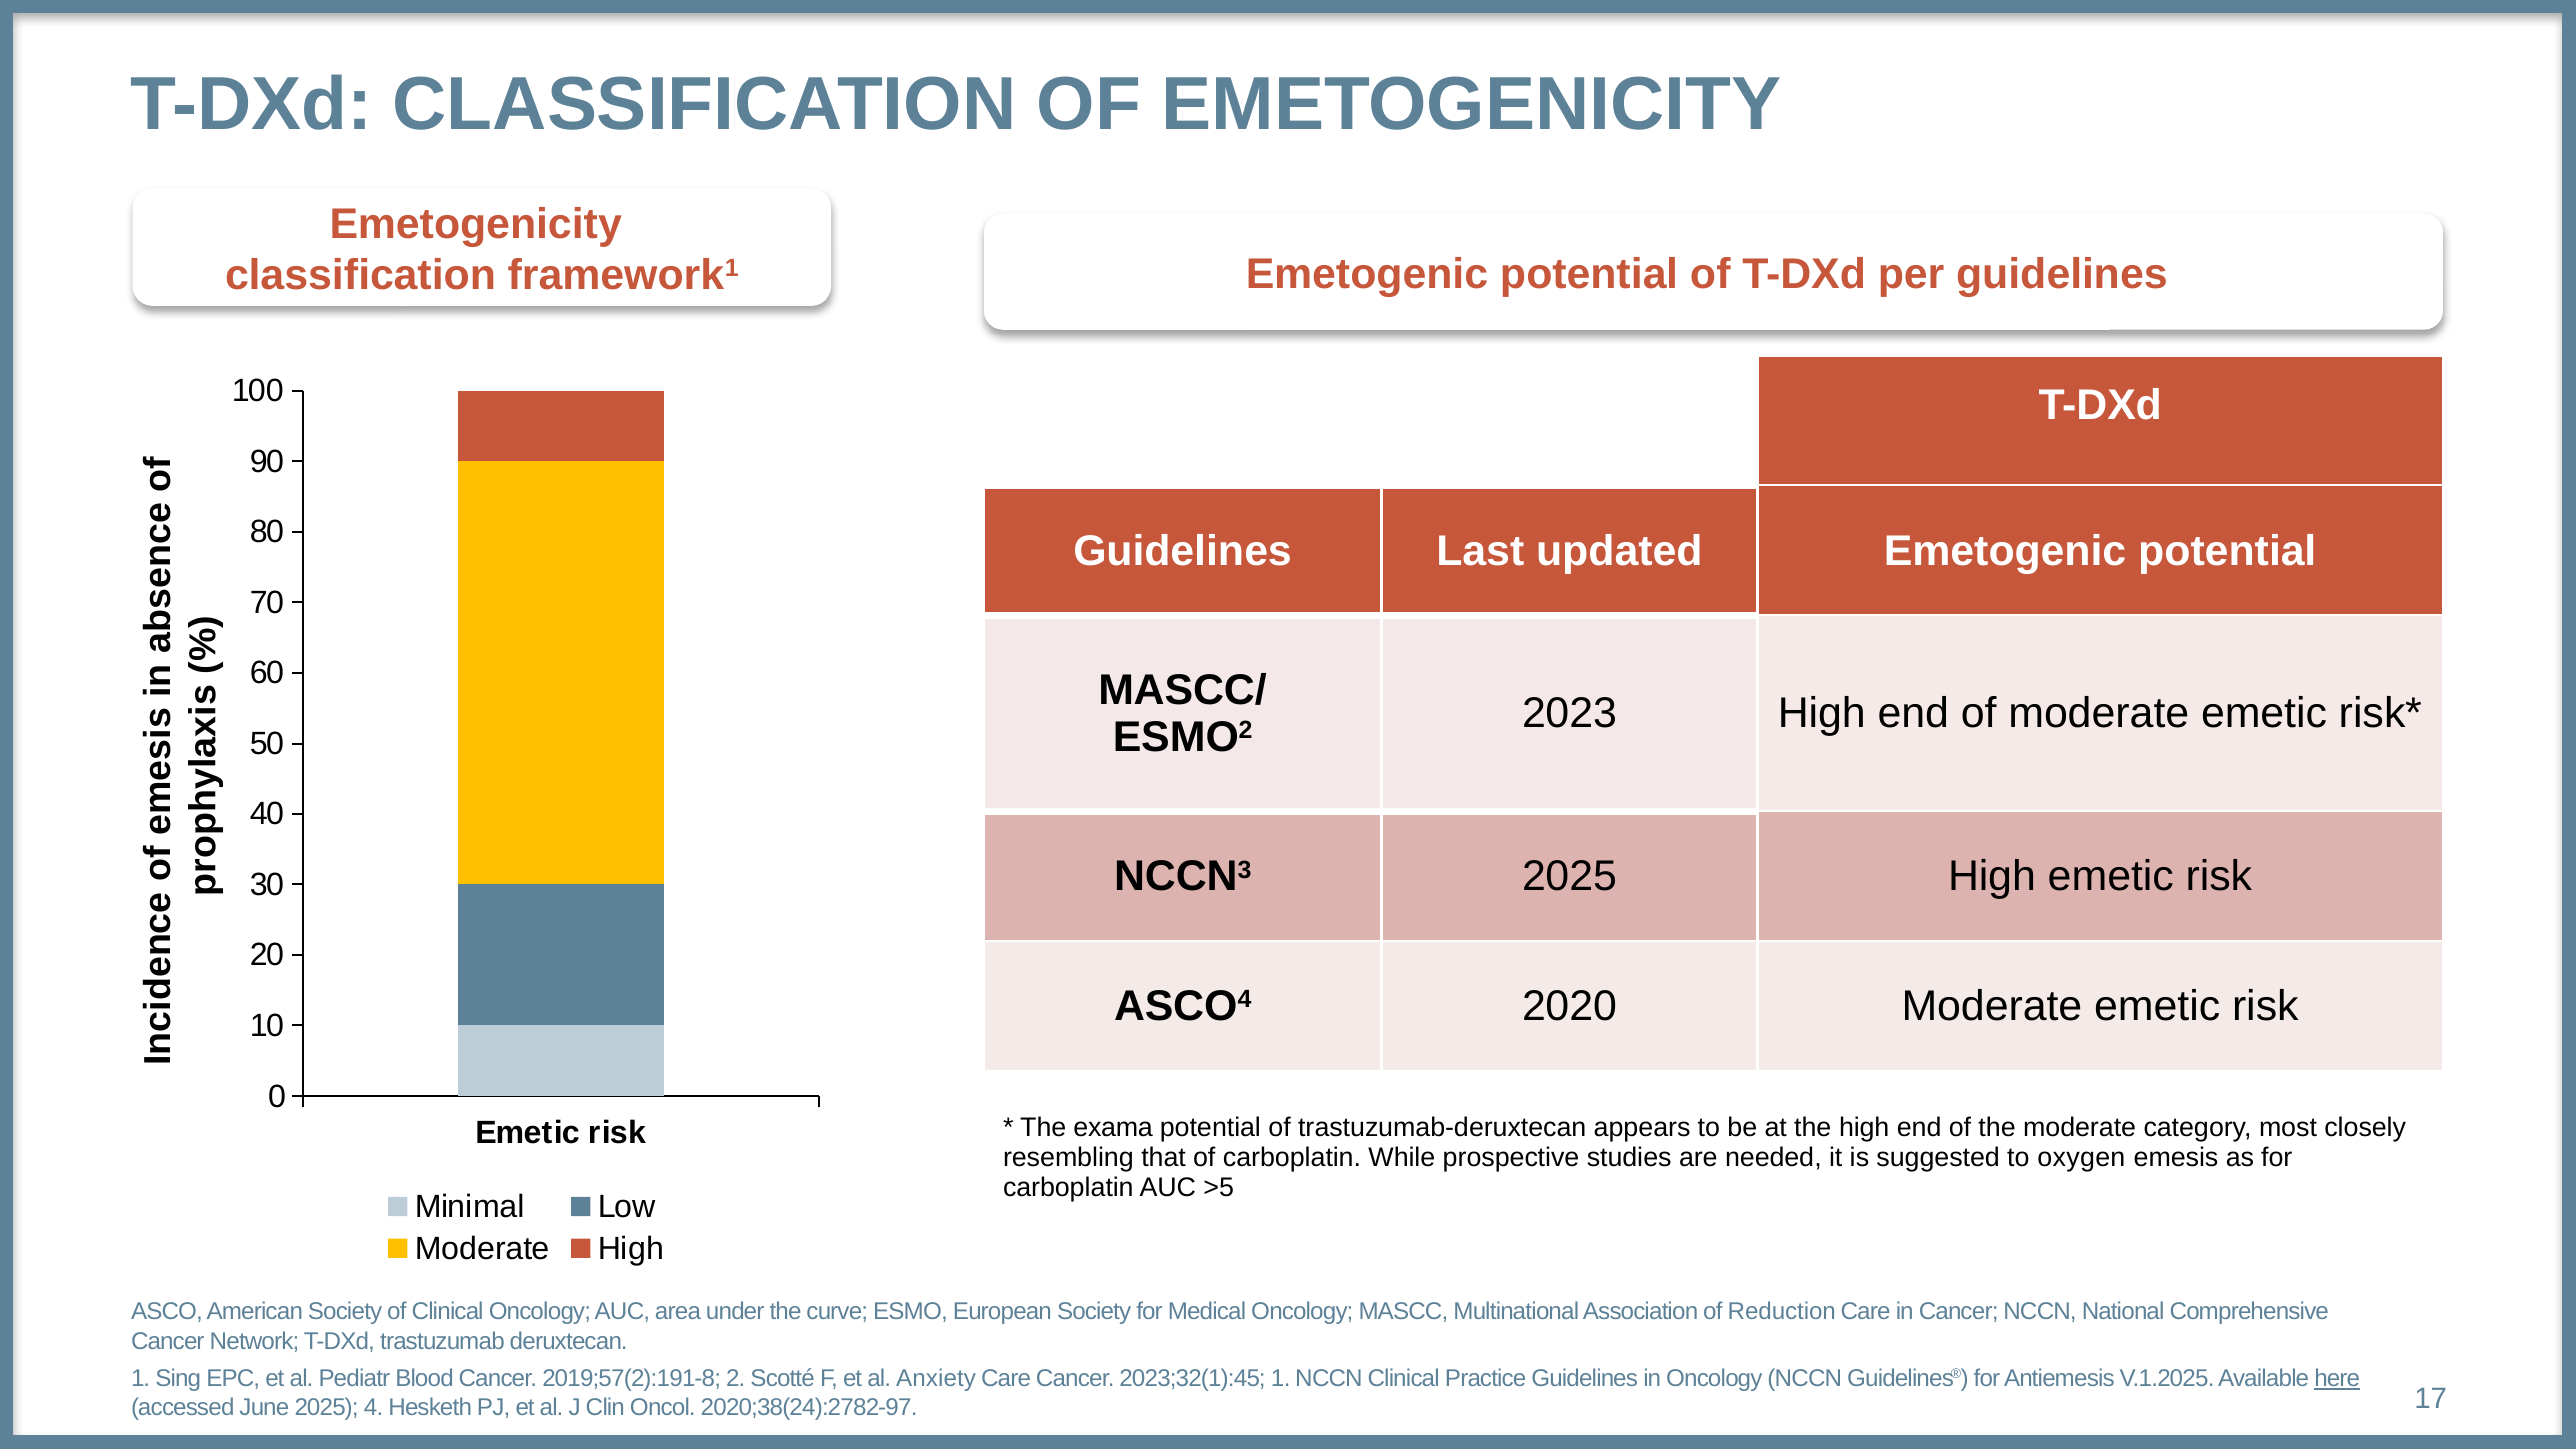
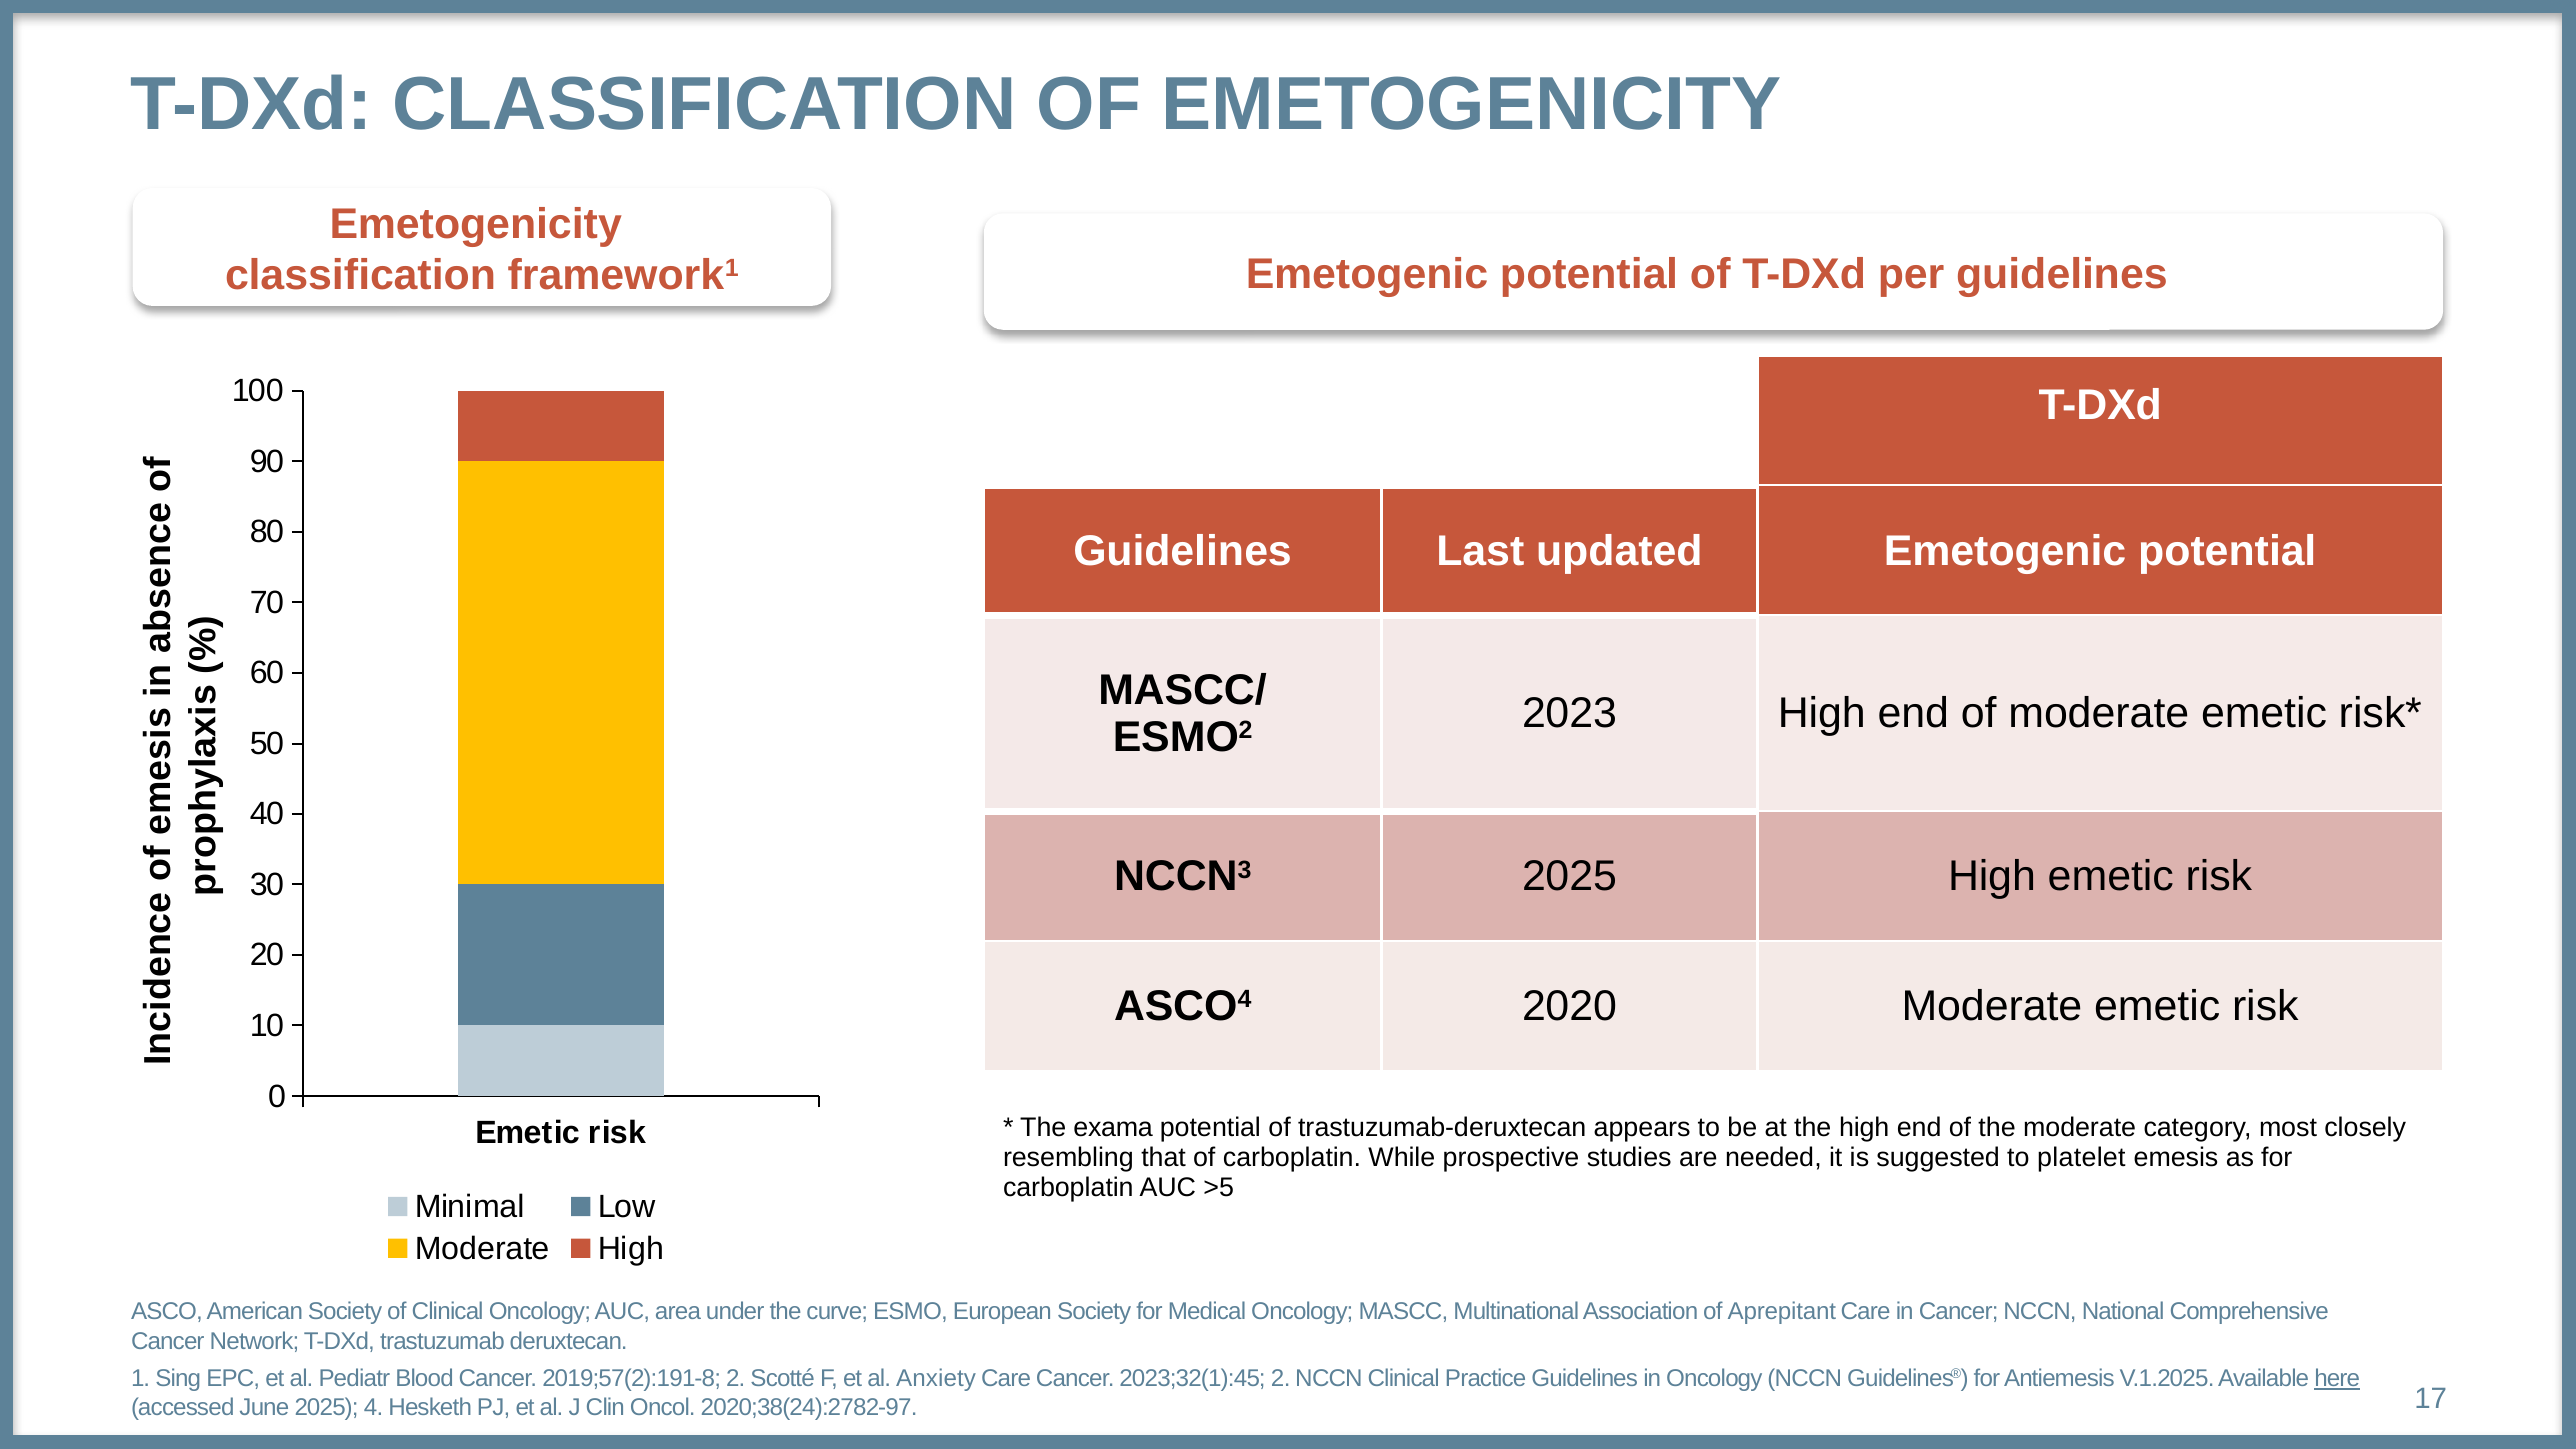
oxygen: oxygen -> platelet
Reduction: Reduction -> Aprepitant
2023;32(1):45 1: 1 -> 2
